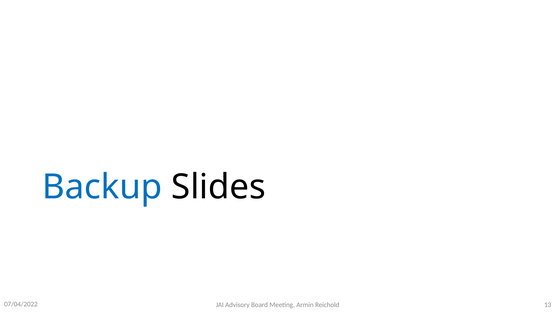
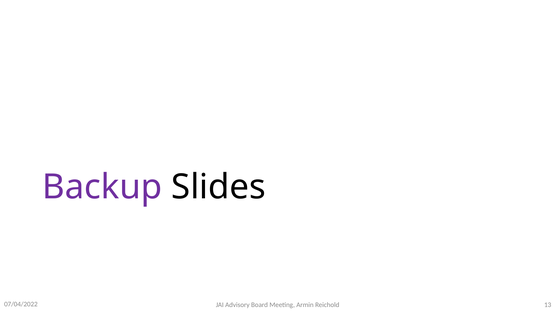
Backup colour: blue -> purple
